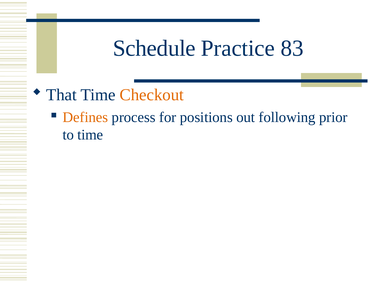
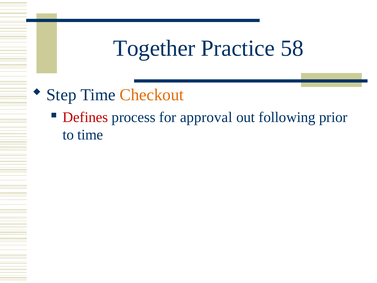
Schedule: Schedule -> Together
83: 83 -> 58
That: That -> Step
Defines colour: orange -> red
positions: positions -> approval
